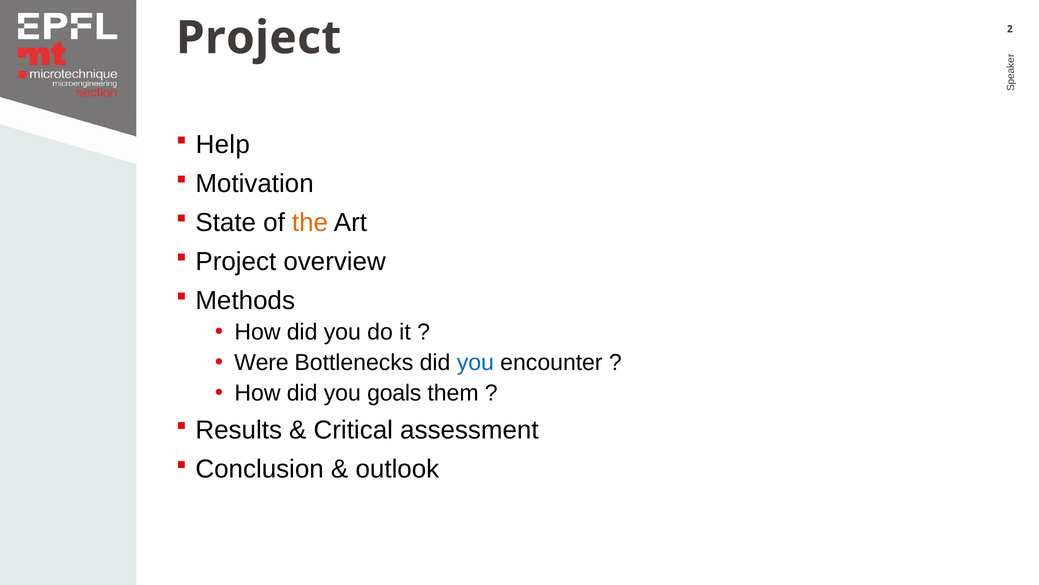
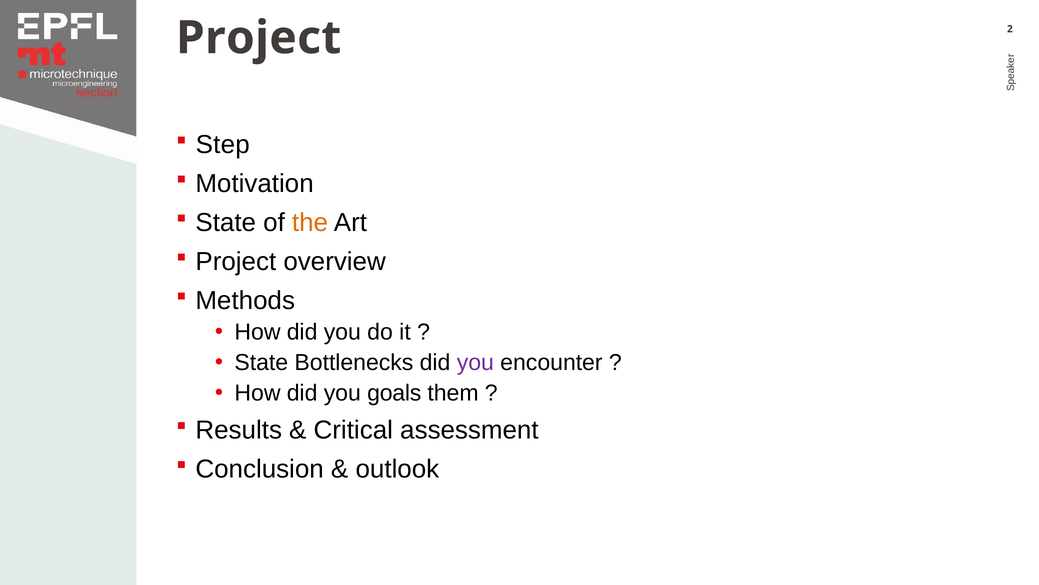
Help: Help -> Step
Were at (261, 362): Were -> State
you at (475, 362) colour: blue -> purple
